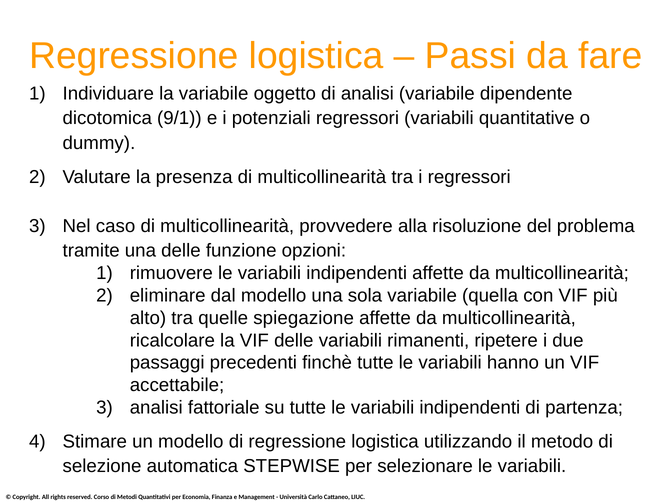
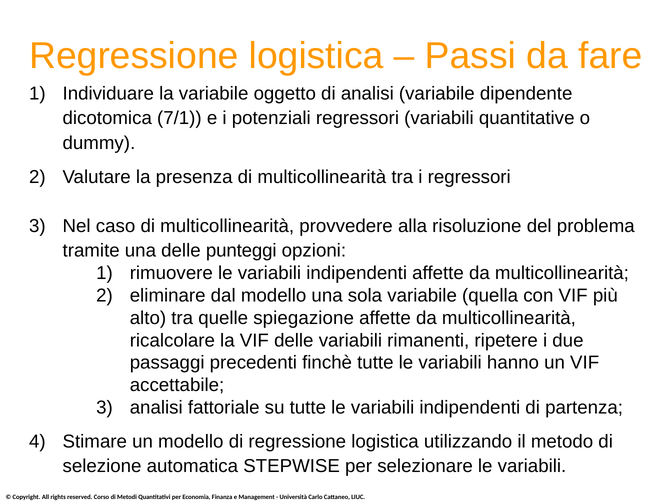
9/1: 9/1 -> 7/1
funzione: funzione -> punteggi
